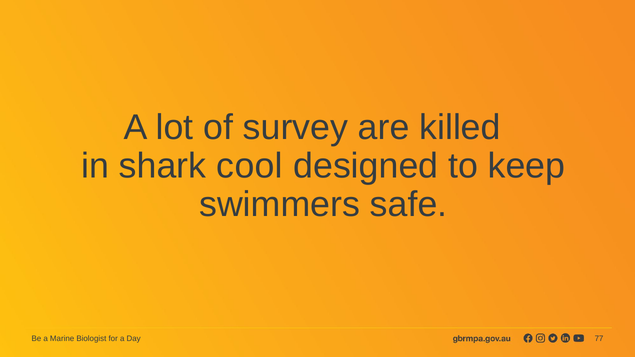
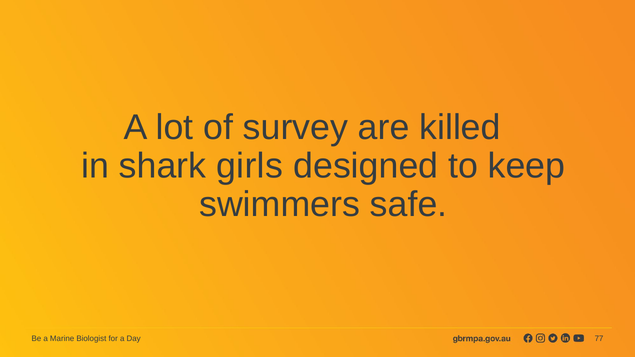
cool: cool -> girls
